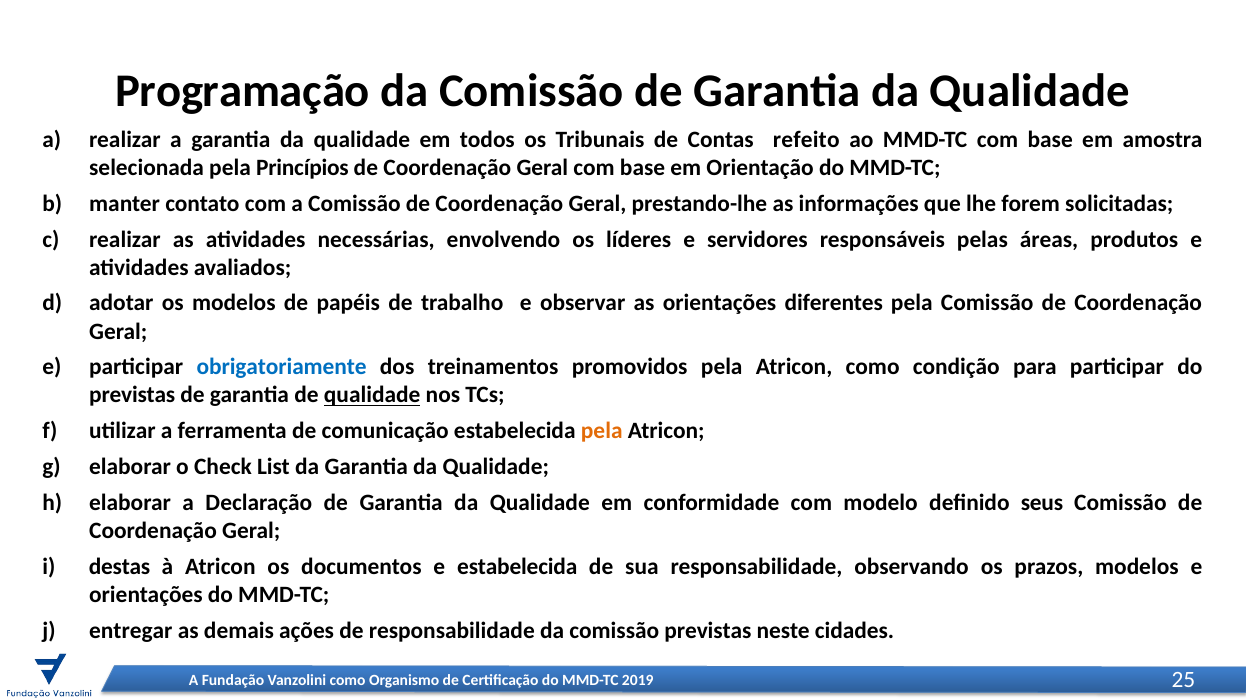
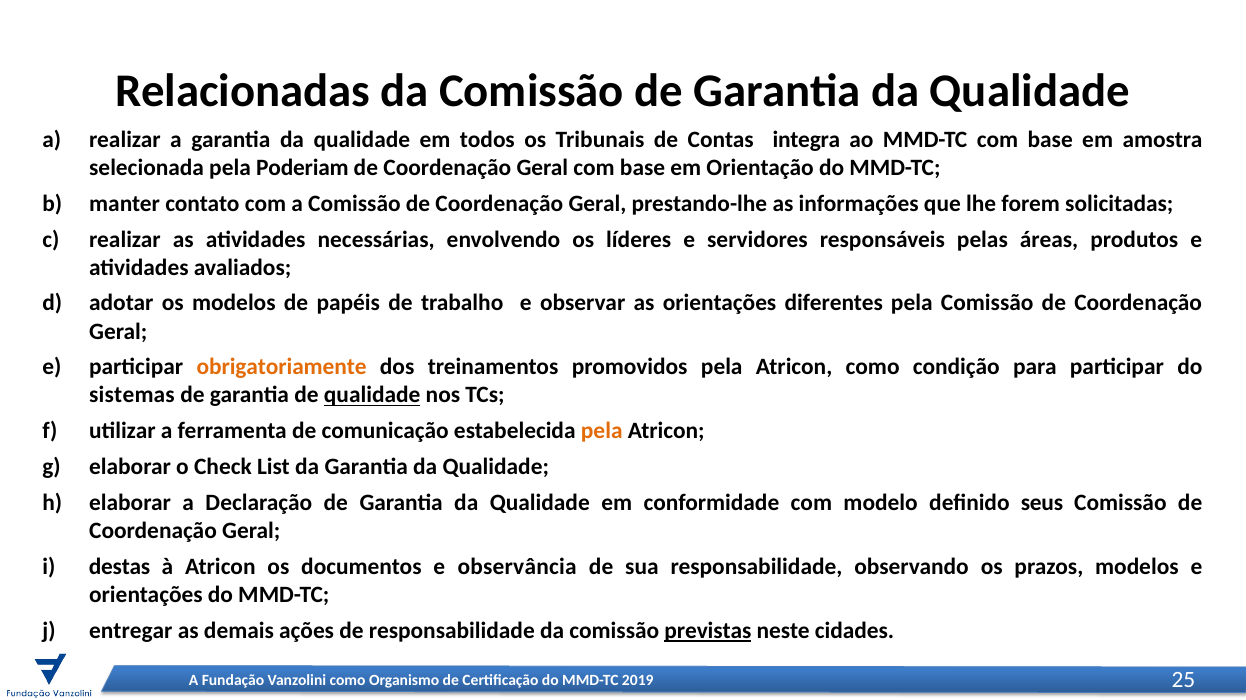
Programação: Programação -> Relacionadas
refeito: refeito -> integra
Princípios: Princípios -> Poderiam
obrigatoriamente colour: blue -> orange
previstas at (132, 395): previstas -> sistemas
e estabelecida: estabelecida -> observância
previstas at (708, 631) underline: none -> present
